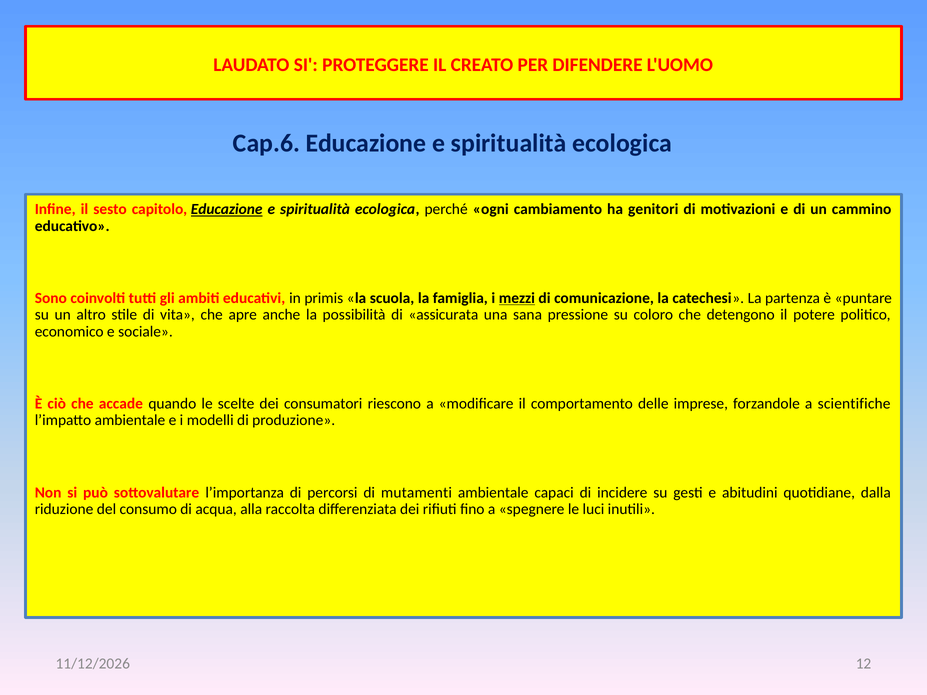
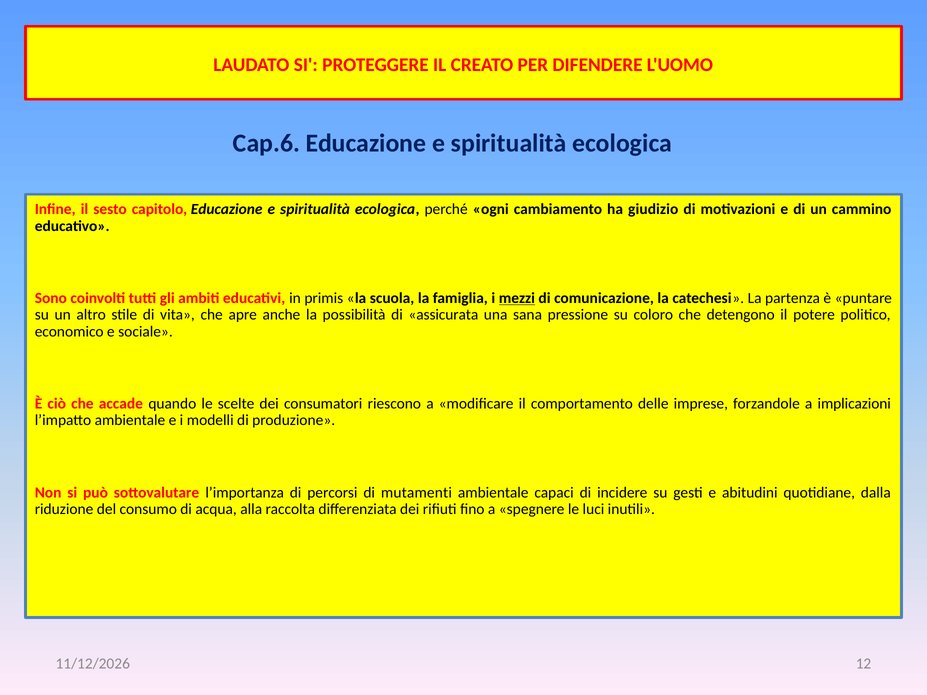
Educazione at (227, 209) underline: present -> none
genitori: genitori -> giudizio
scientifiche: scientifiche -> implicazioni
